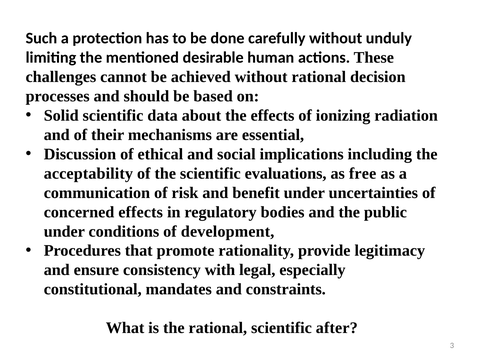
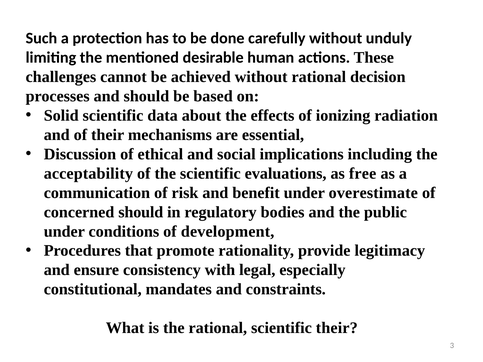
uncertainties: uncertainties -> overestimate
concerned effects: effects -> should
scientific after: after -> their
